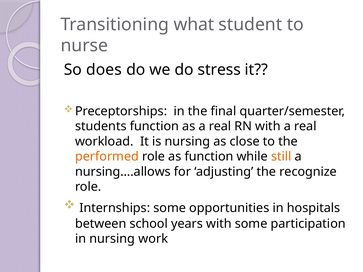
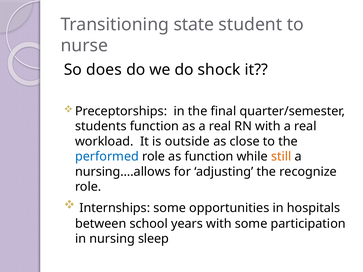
what: what -> state
stress: stress -> shock
is nursing: nursing -> outside
performed colour: orange -> blue
work: work -> sleep
